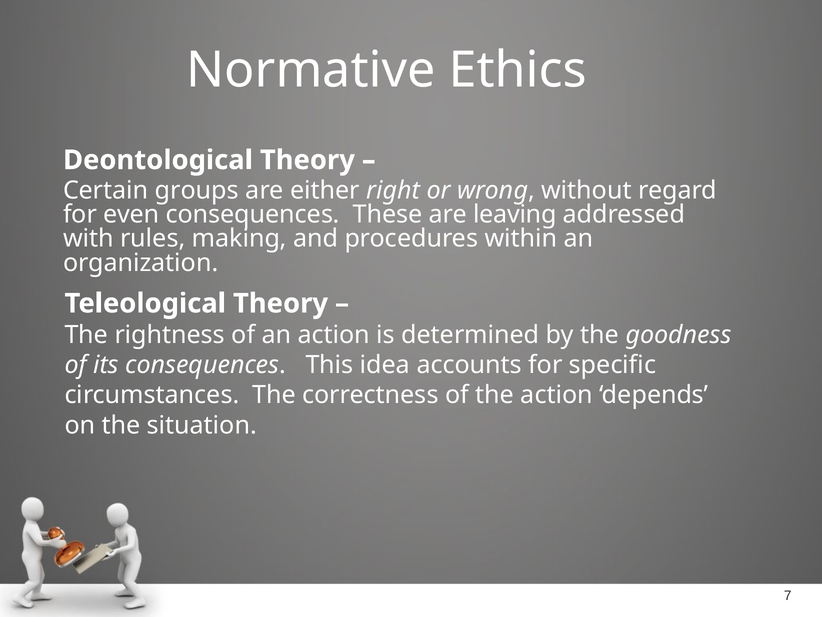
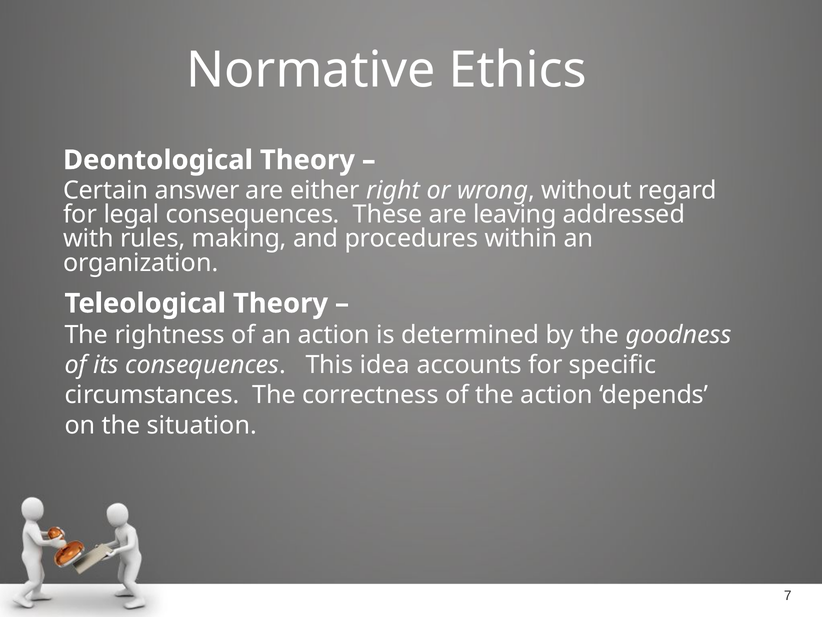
groups: groups -> answer
even: even -> legal
